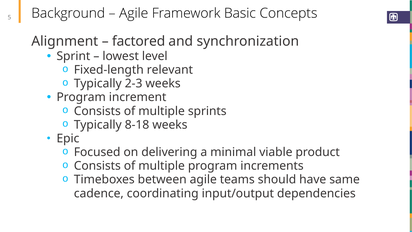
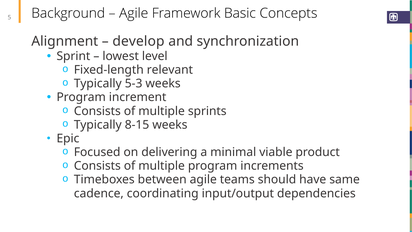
factored: factored -> develop
2-3: 2-3 -> 5-3
8-18: 8-18 -> 8-15
